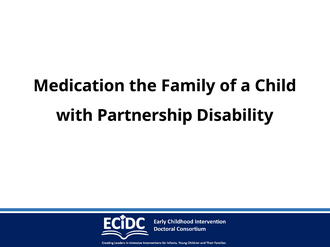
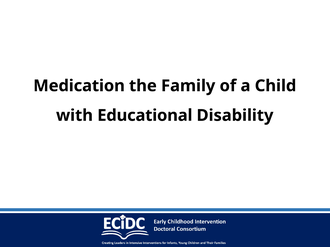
Partnership: Partnership -> Educational
